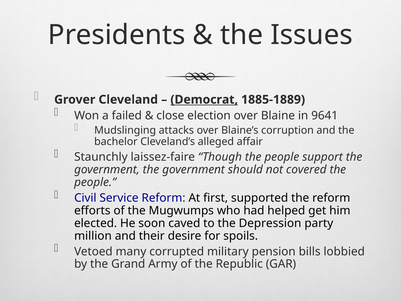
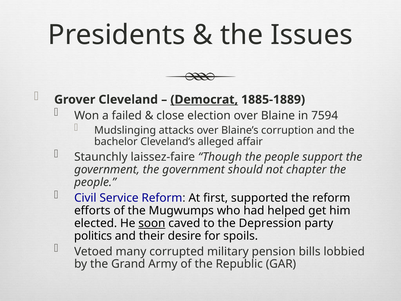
9641: 9641 -> 7594
covered: covered -> chapter
soon underline: none -> present
million: million -> politics
